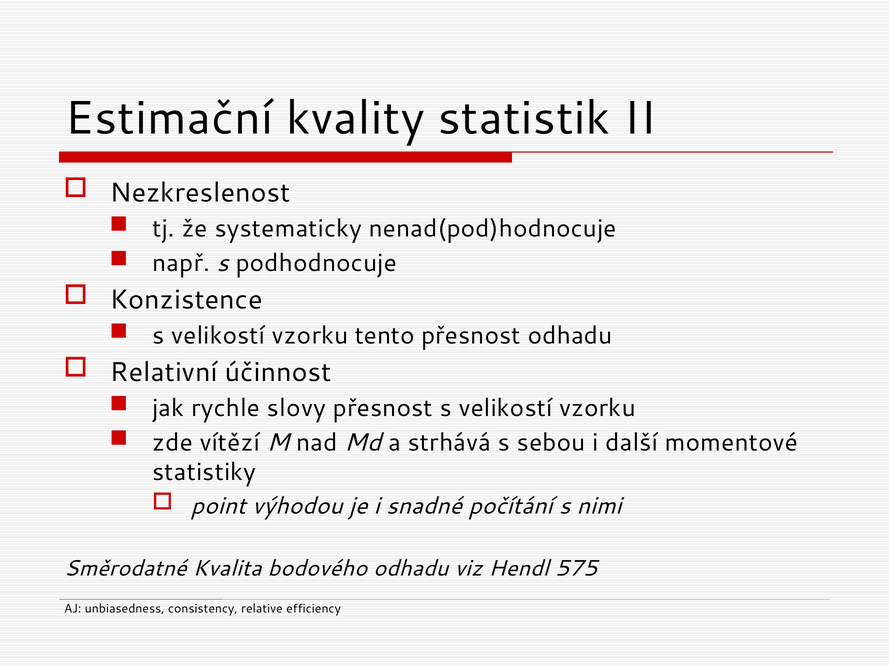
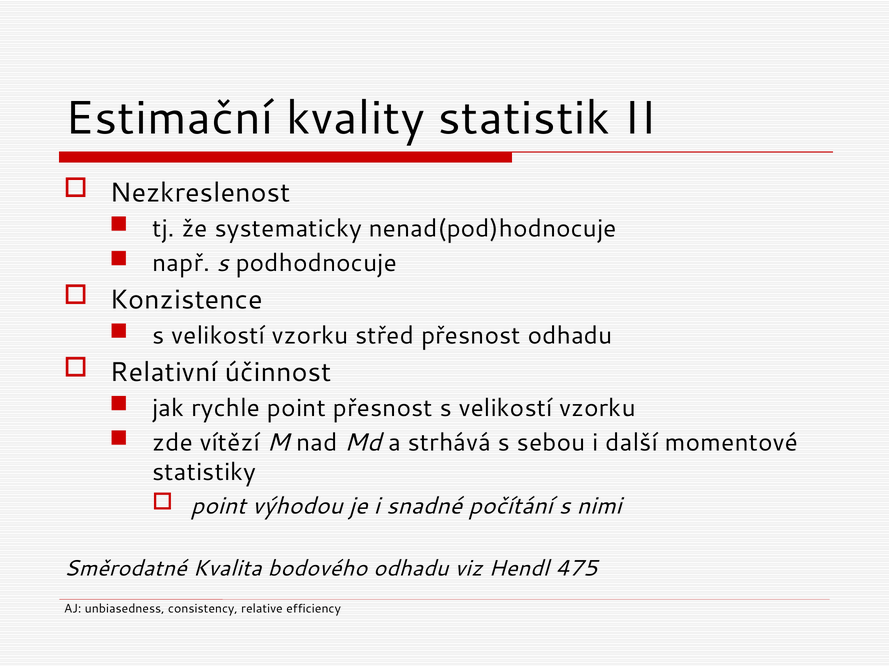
tento: tento -> střed
rychle slovy: slovy -> point
575: 575 -> 475
